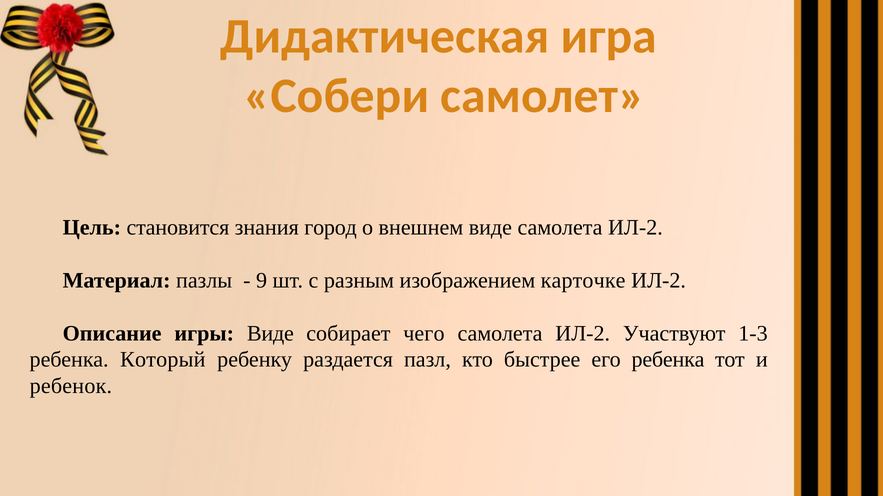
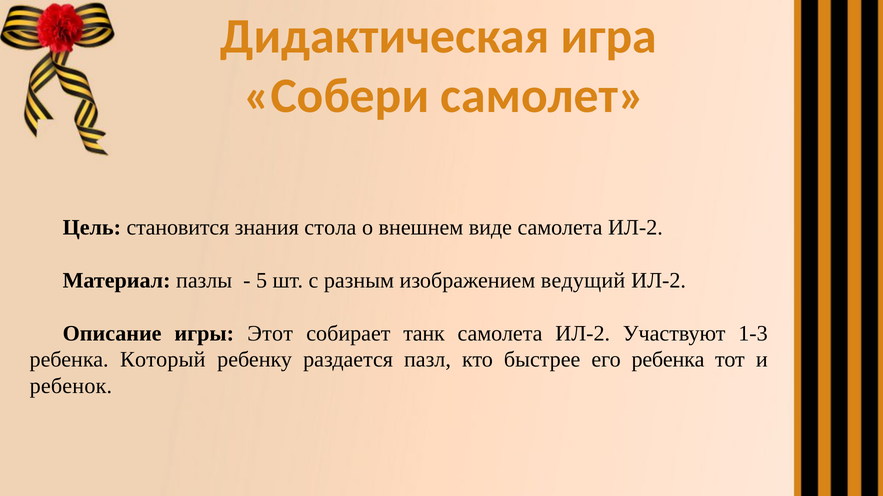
город: город -> стола
9: 9 -> 5
карточке: карточке -> ведущий
игры Виде: Виде -> Этот
чего: чего -> танк
